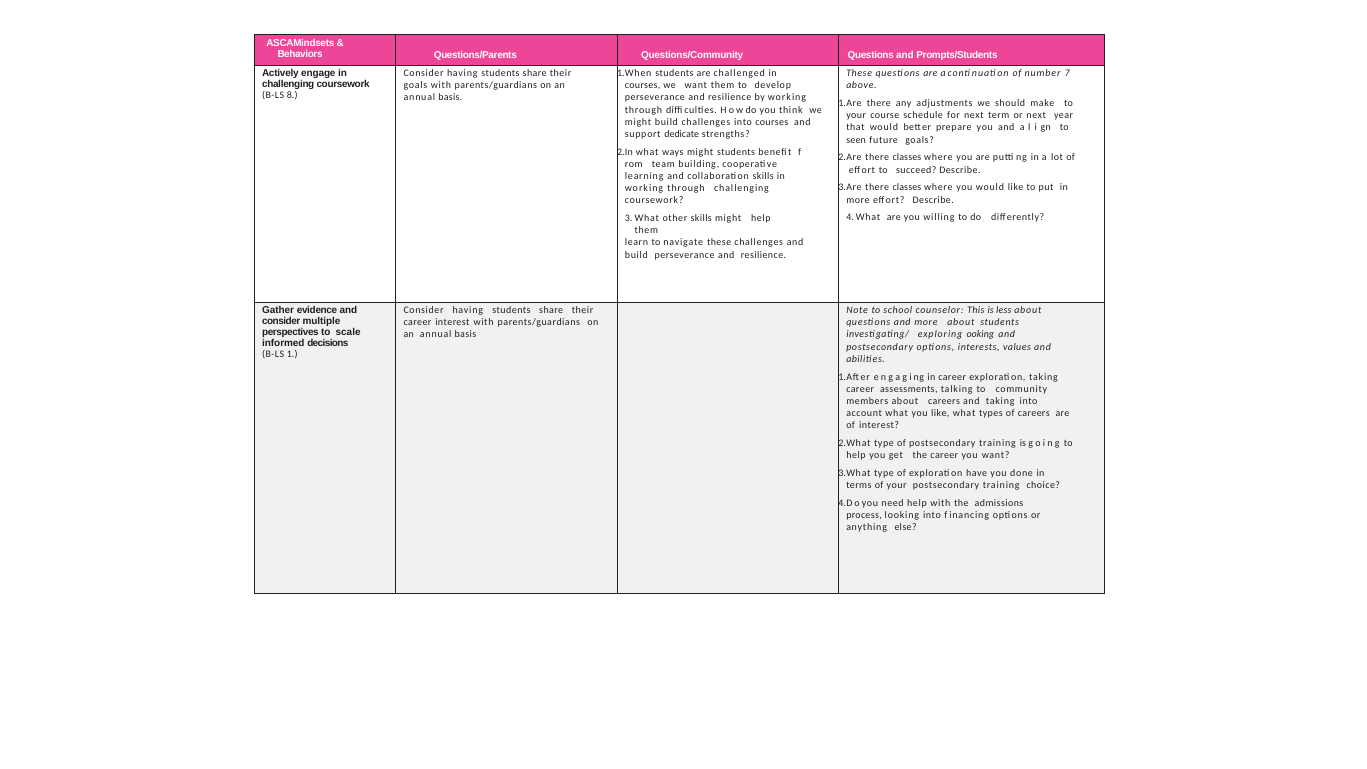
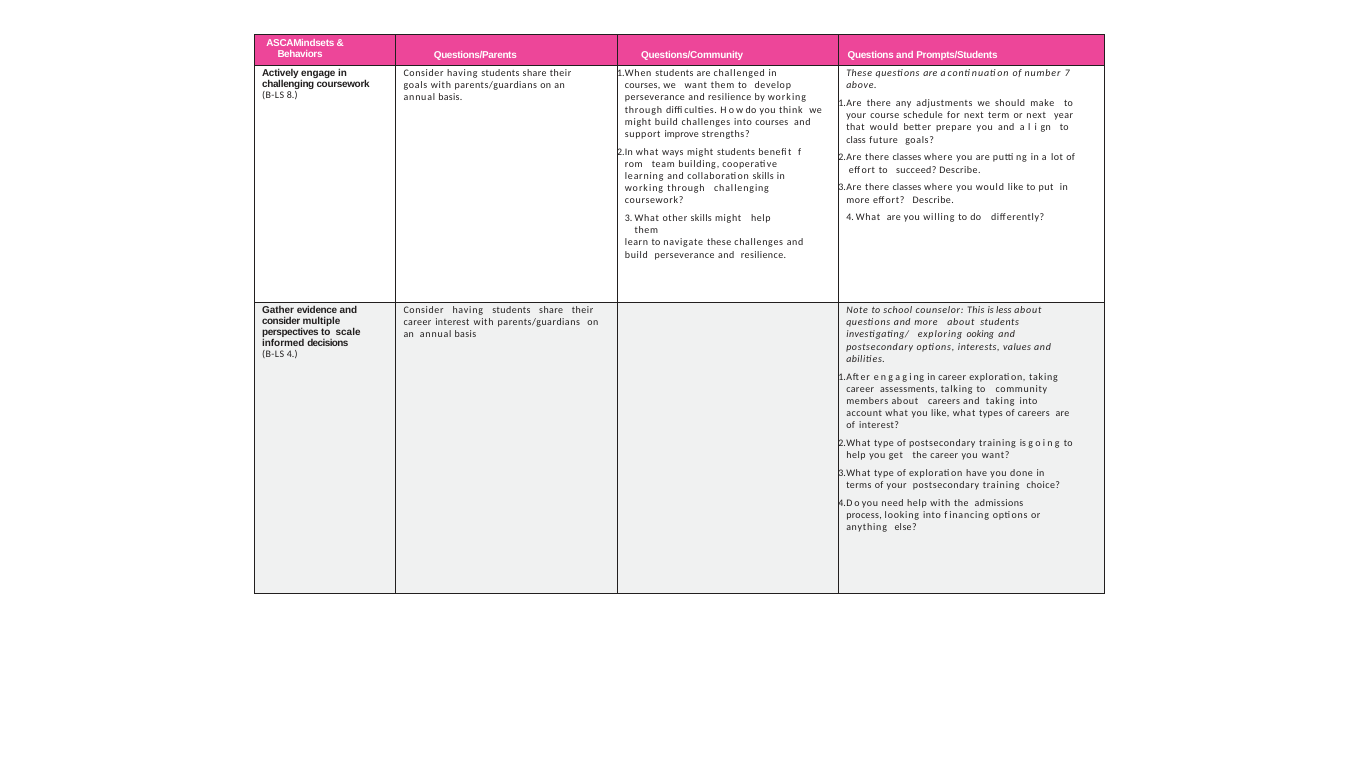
dedicate: dedicate -> improve
seen: seen -> class
1: 1 -> 4
